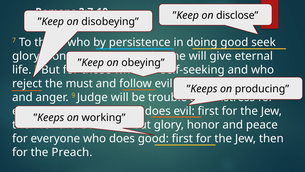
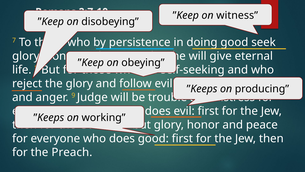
disclose: disclose -> witness
the must: must -> glory
